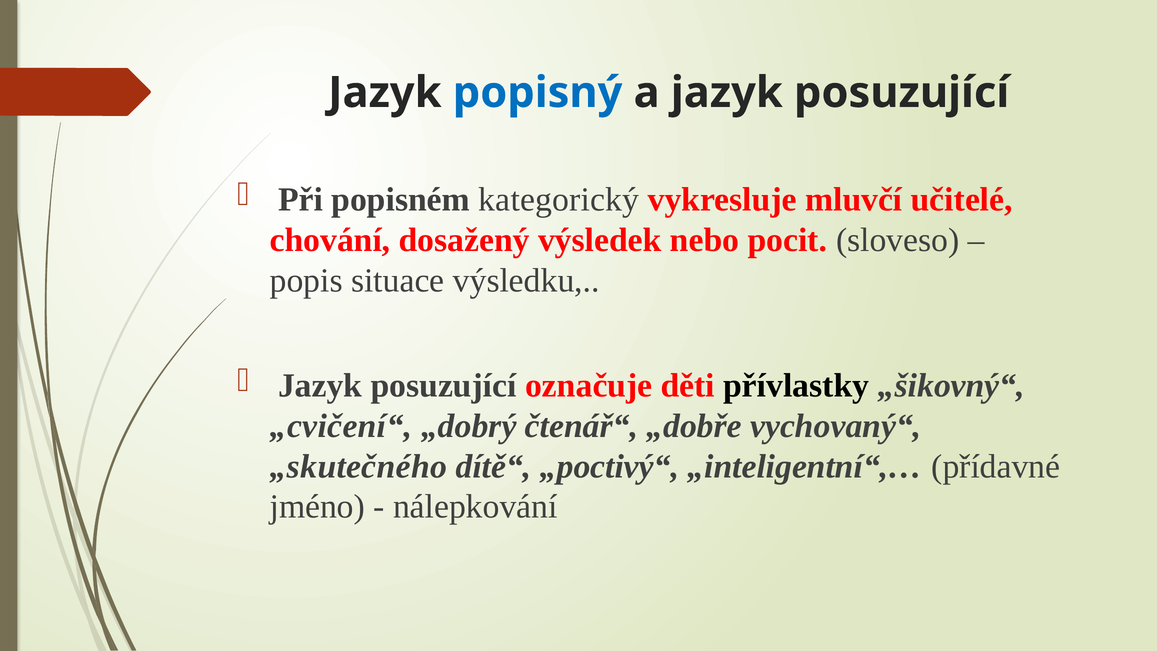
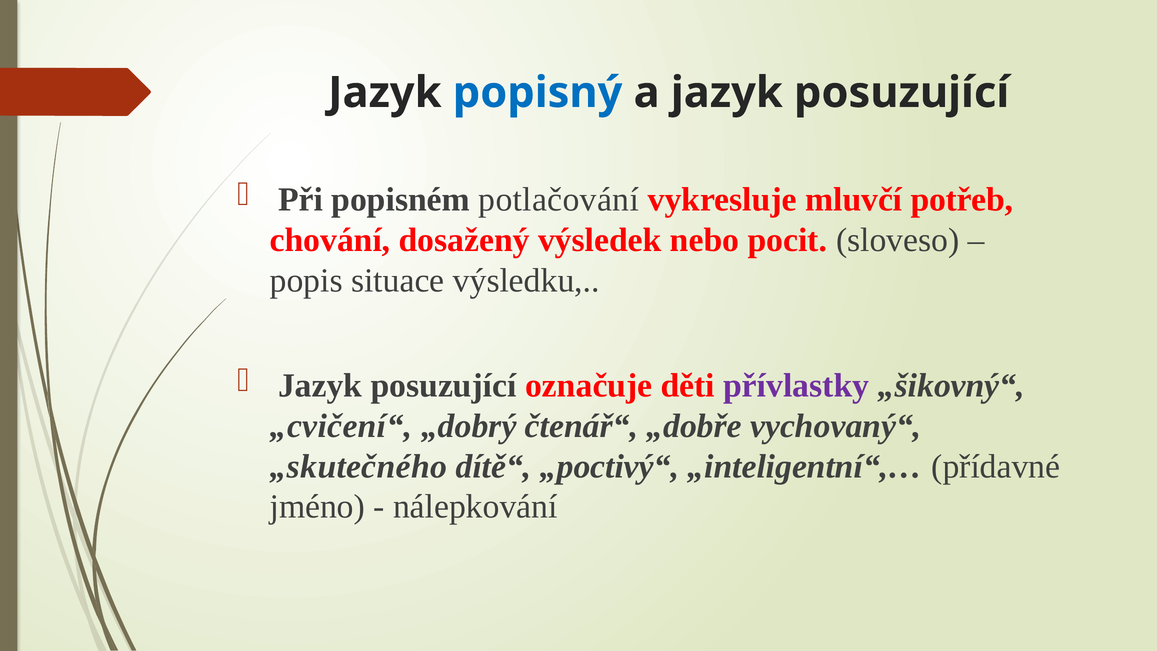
kategorický: kategorický -> potlačování
učitelé: učitelé -> potřeb
přívlastky colour: black -> purple
